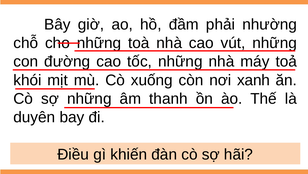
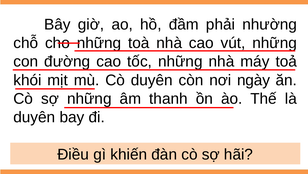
Cò xuống: xuống -> duyên
xanh: xanh -> ngày
